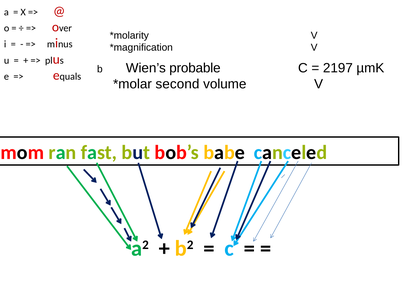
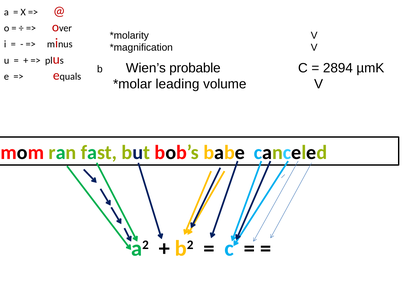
2197: 2197 -> 2894
second: second -> leading
